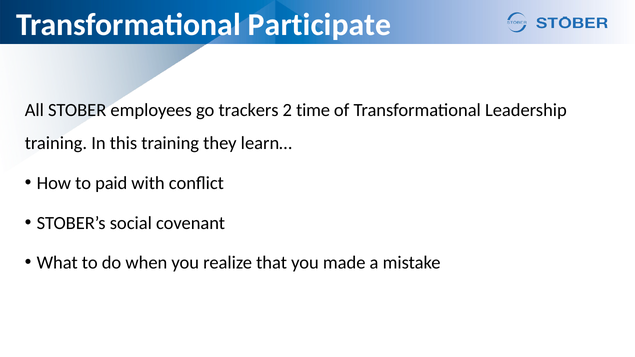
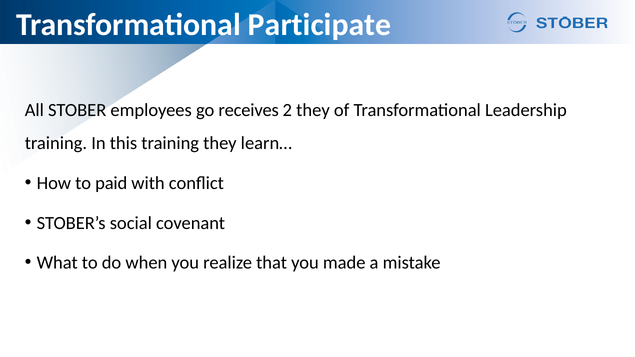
trackers: trackers -> receives
2 time: time -> they
